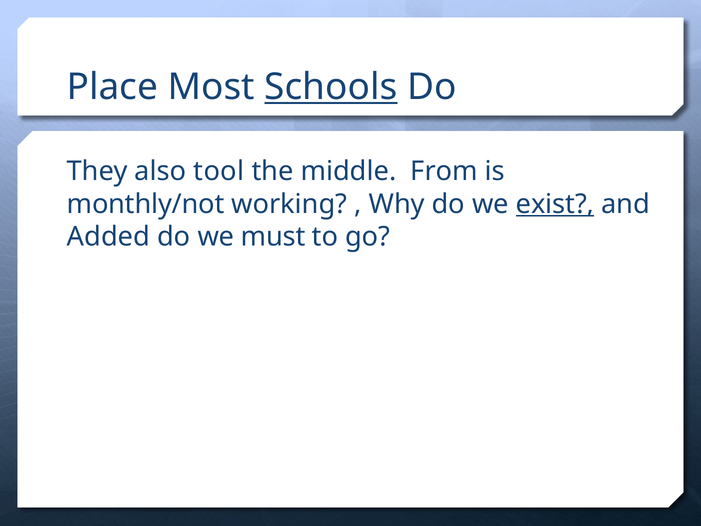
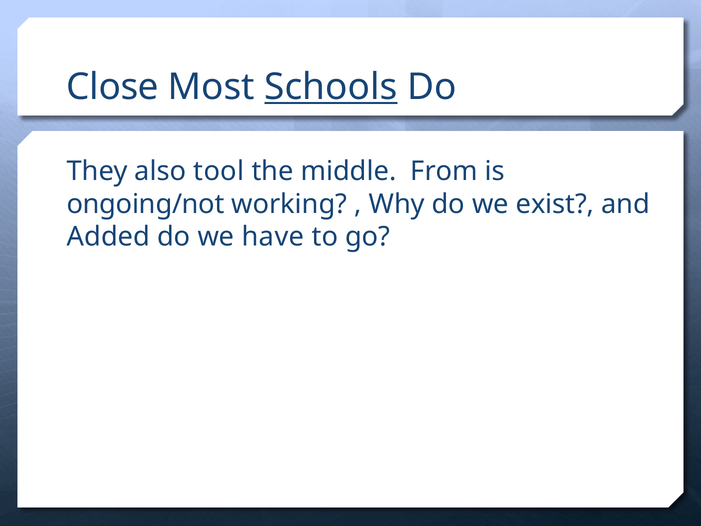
Place: Place -> Close
monthly/not: monthly/not -> ongoing/not
exist underline: present -> none
must: must -> have
